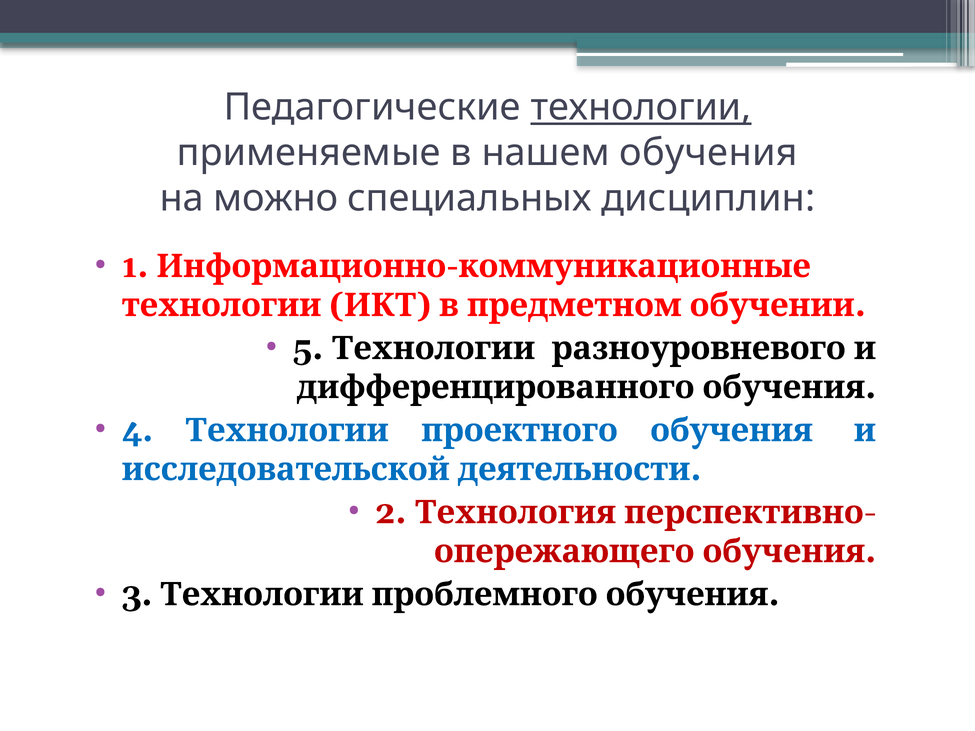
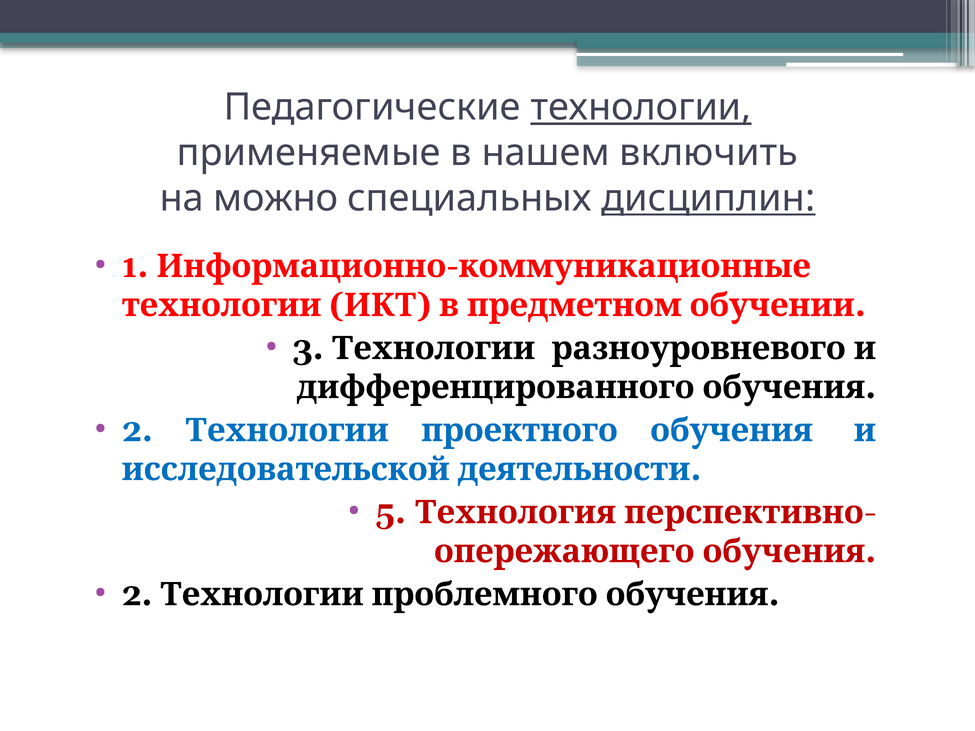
нашем обучения: обучения -> включить
дисциплин underline: none -> present
5: 5 -> 3
4 at (137, 431): 4 -> 2
2: 2 -> 5
3 at (137, 595): 3 -> 2
